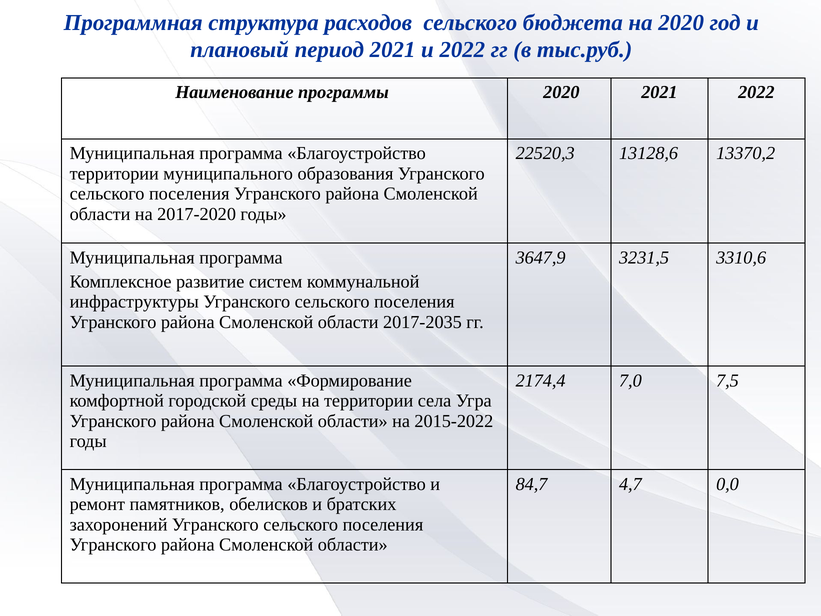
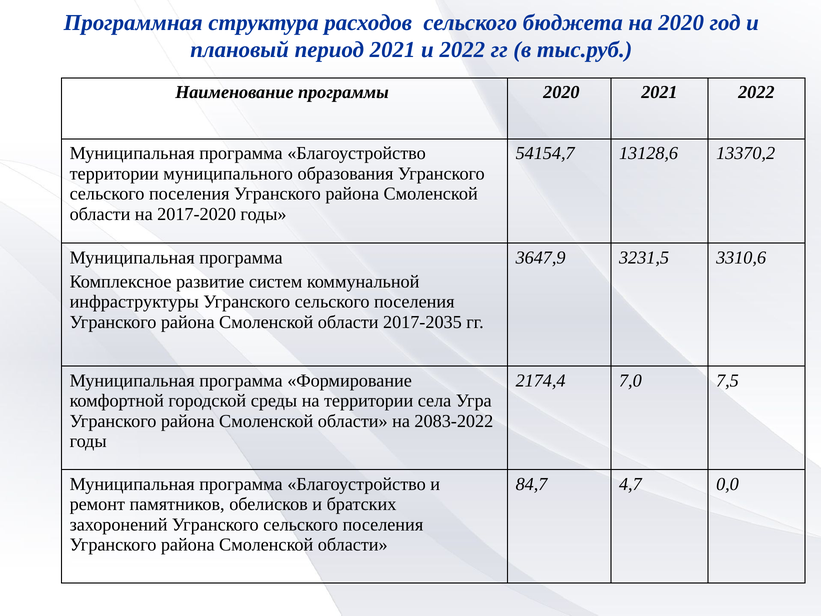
22520,3: 22520,3 -> 54154,7
2015-2022: 2015-2022 -> 2083-2022
